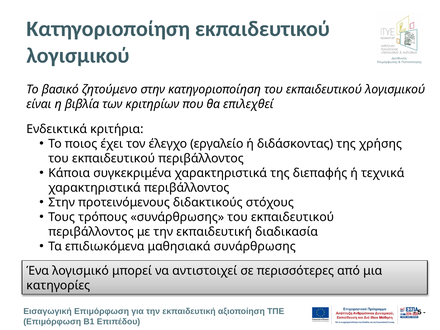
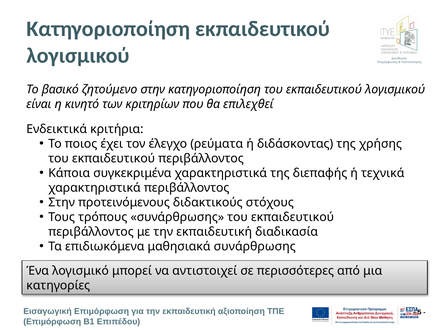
βιβλία: βιβλία -> κινητό
εργαλείο: εργαλείο -> ρεύματα
